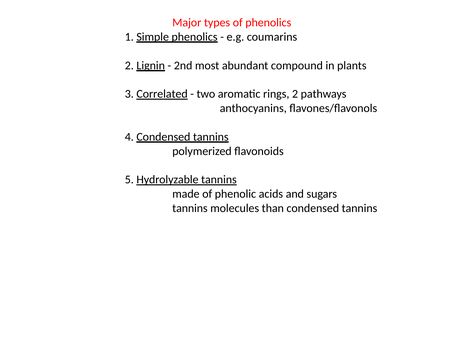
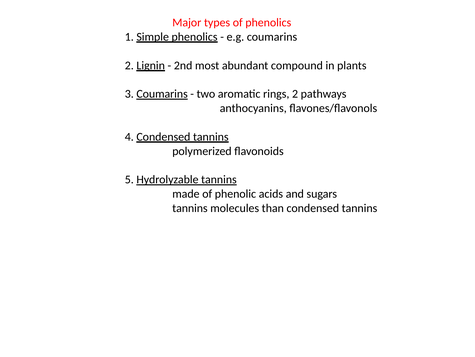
3 Correlated: Correlated -> Coumarins
